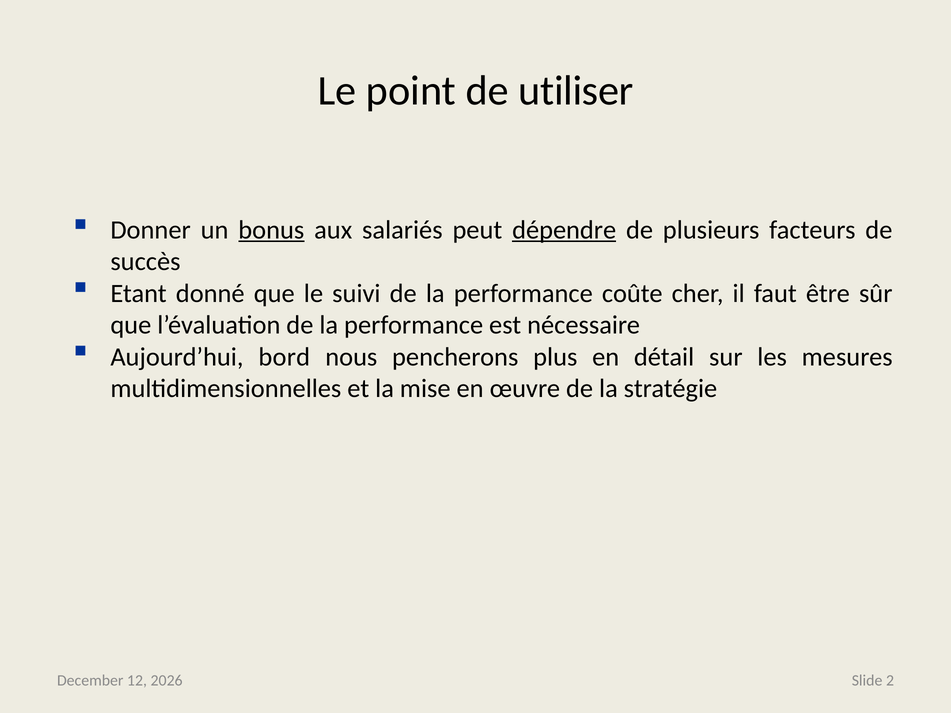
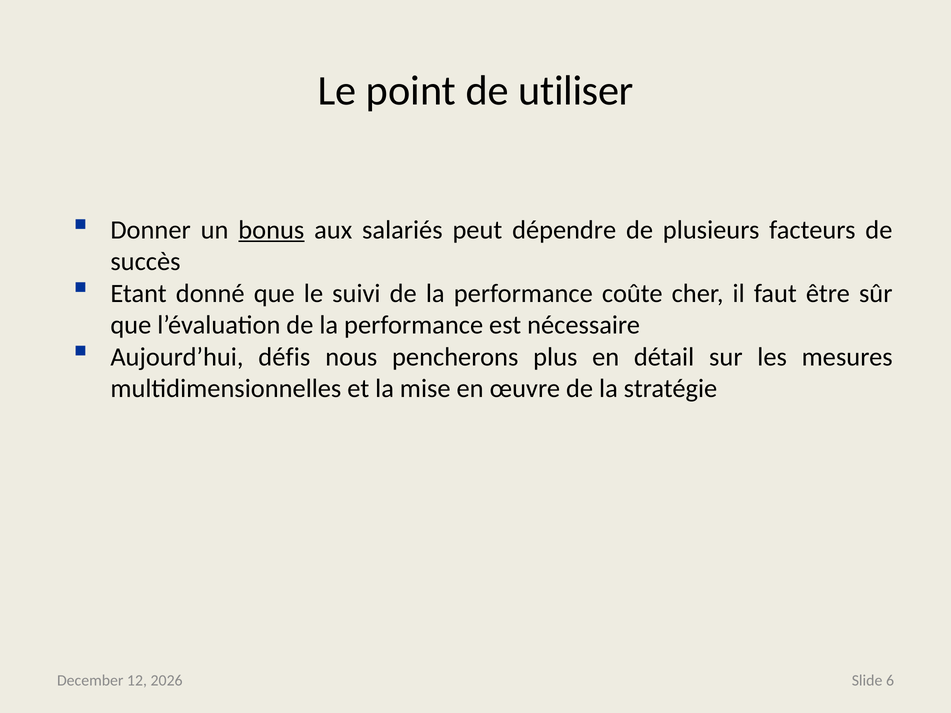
dépendre underline: present -> none
bord: bord -> défis
2: 2 -> 6
